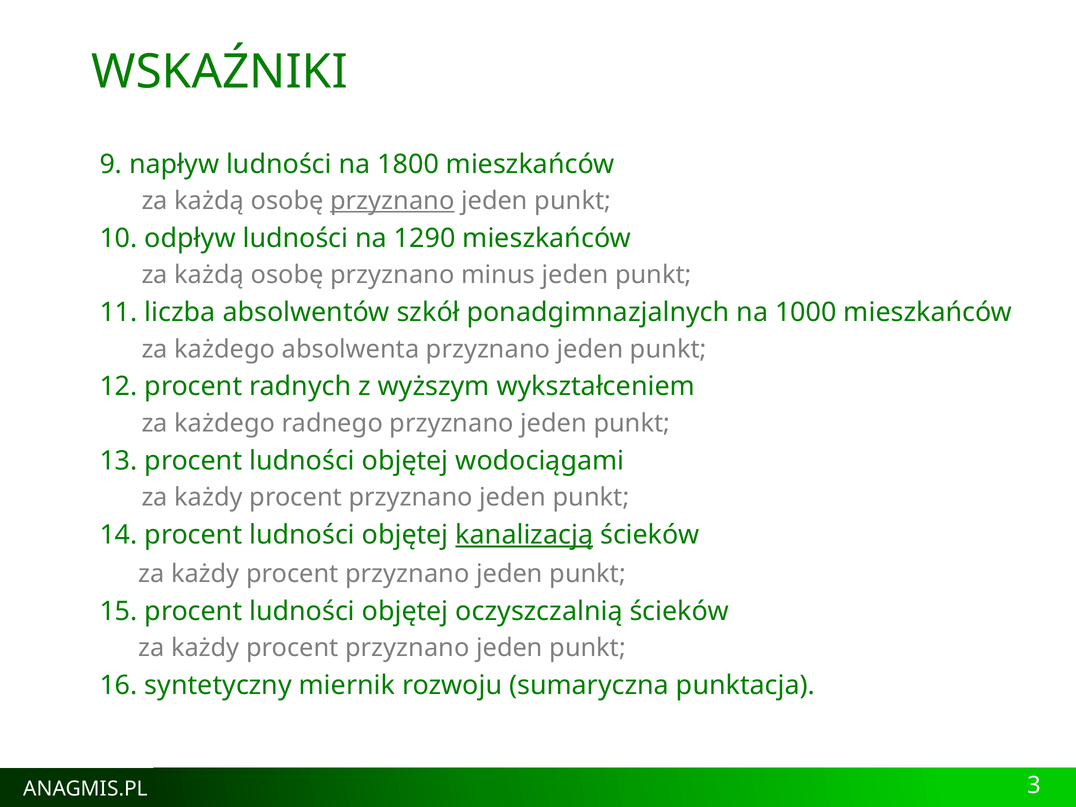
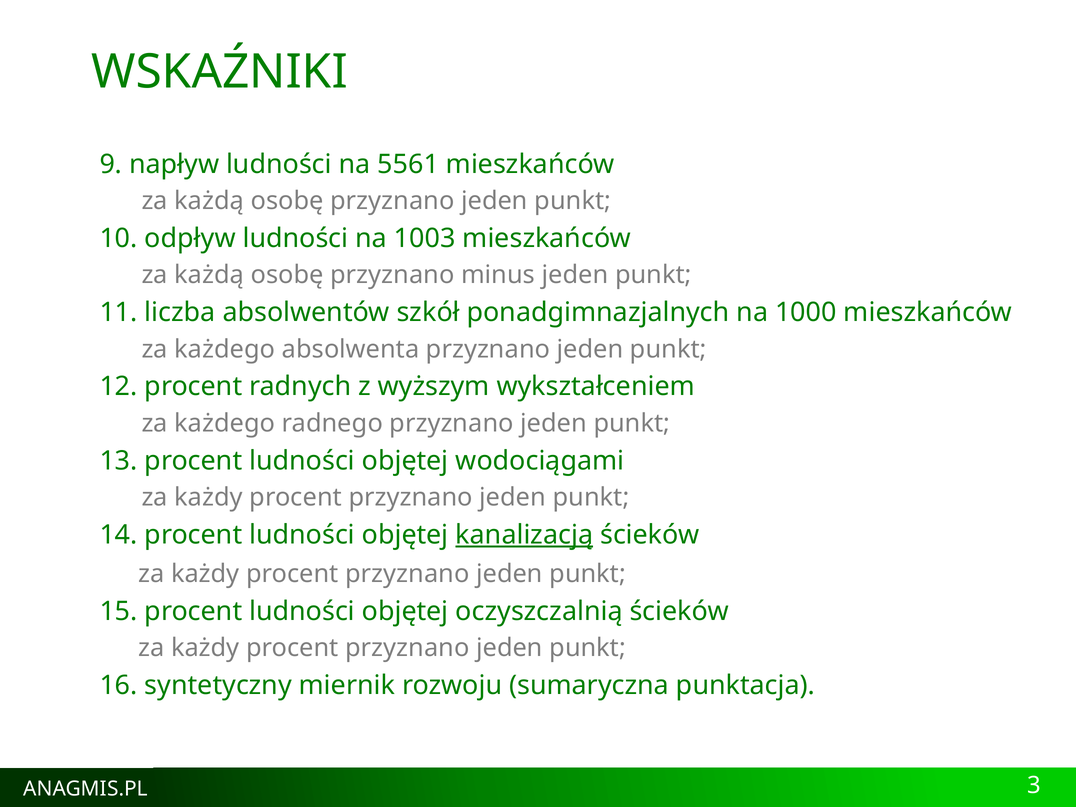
1800: 1800 -> 5561
przyznano at (392, 201) underline: present -> none
1290: 1290 -> 1003
